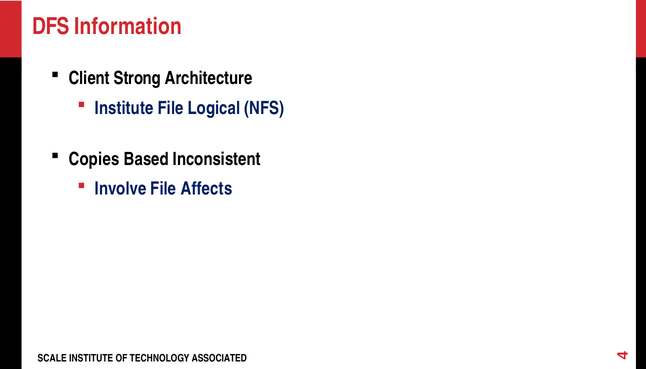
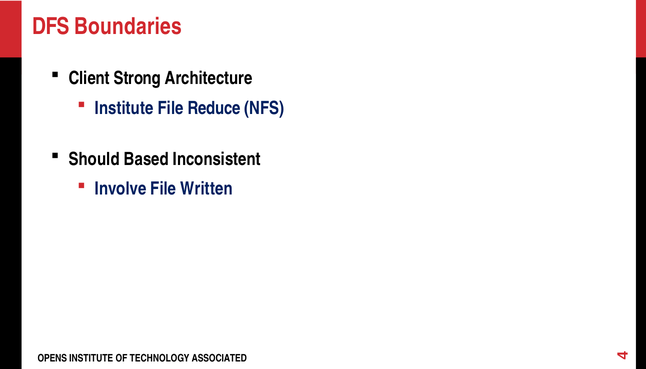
Information: Information -> Boundaries
Logical: Logical -> Reduce
Copies: Copies -> Should
Affects: Affects -> Written
SCALE: SCALE -> OPENS
